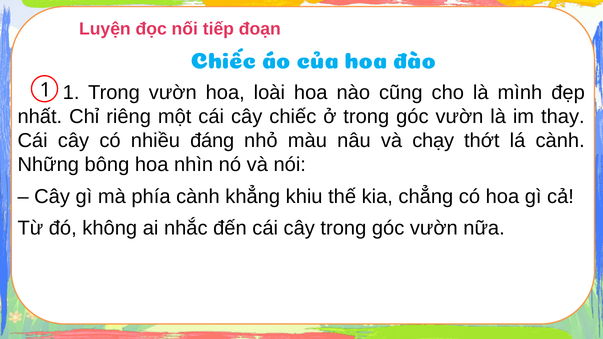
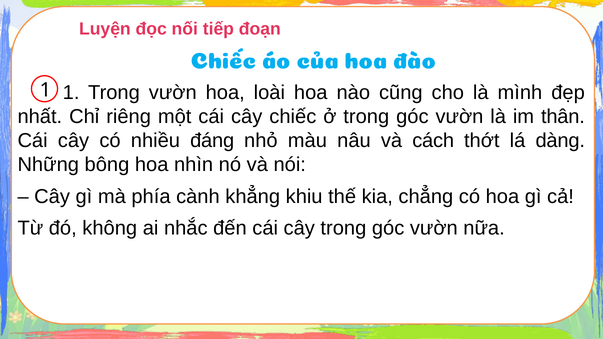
thay: thay -> thân
chạy: chạy -> cách
lá cành: cành -> dàng
